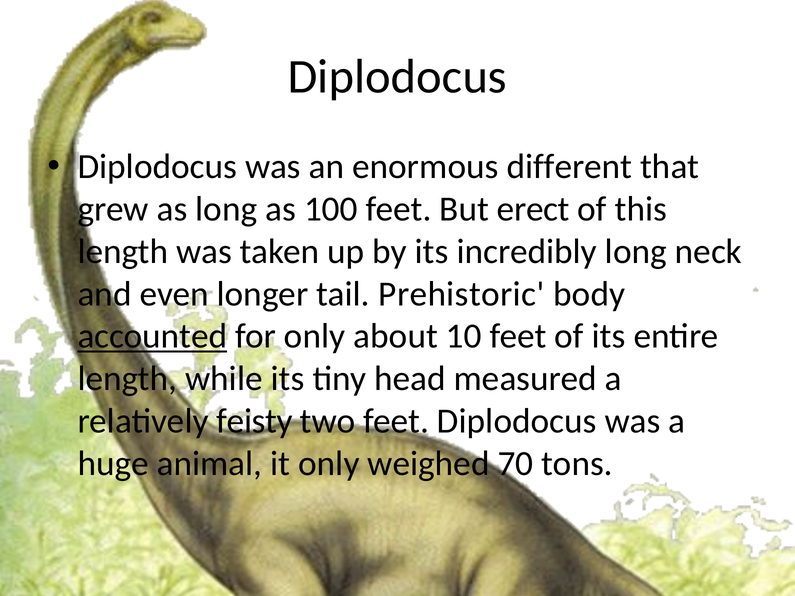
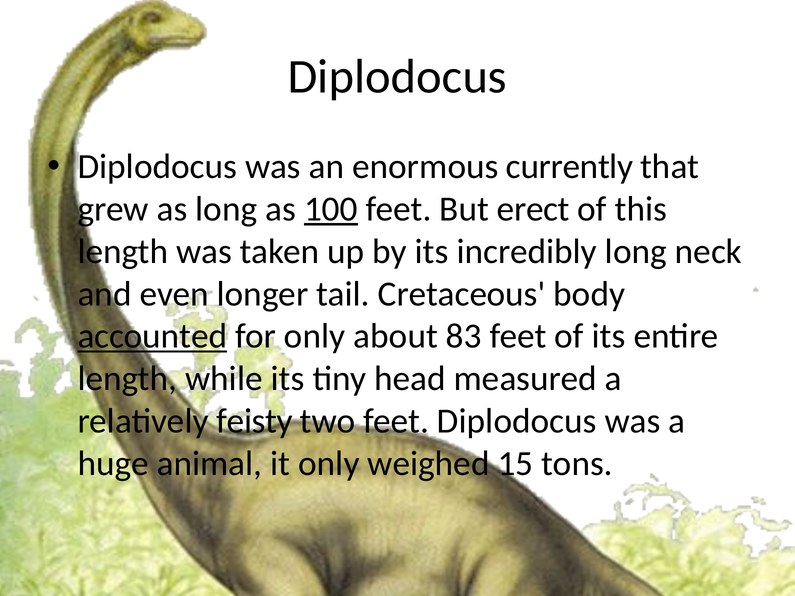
different: different -> currently
100 underline: none -> present
Prehistoric: Prehistoric -> Cretaceous
10: 10 -> 83
70: 70 -> 15
